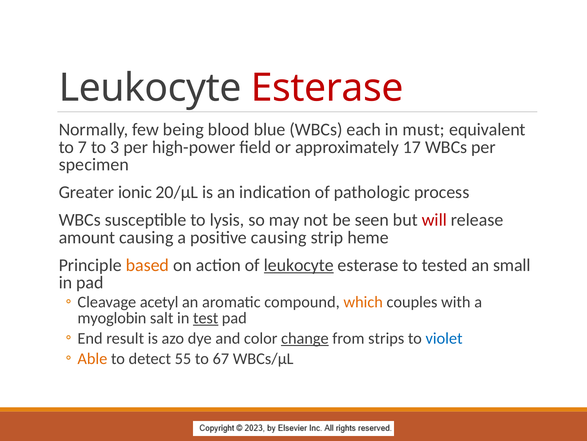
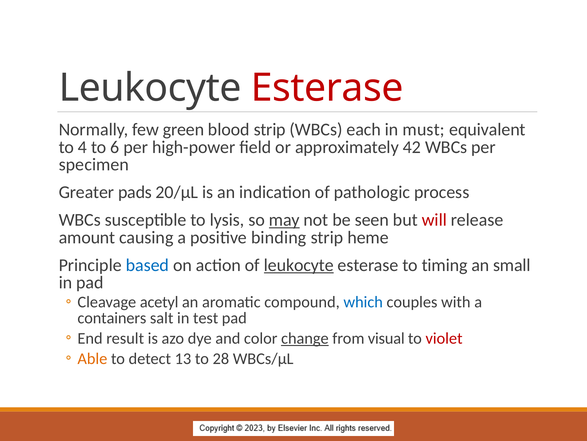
being: being -> green
blood blue: blue -> strip
7: 7 -> 4
3: 3 -> 6
17: 17 -> 42
ionic: ionic -> pads
may underline: none -> present
positive causing: causing -> binding
based colour: orange -> blue
tested: tested -> timing
which colour: orange -> blue
myoglobin: myoglobin -> containers
test underline: present -> none
strips: strips -> visual
violet colour: blue -> red
55: 55 -> 13
67: 67 -> 28
